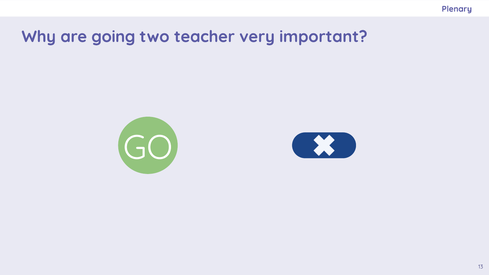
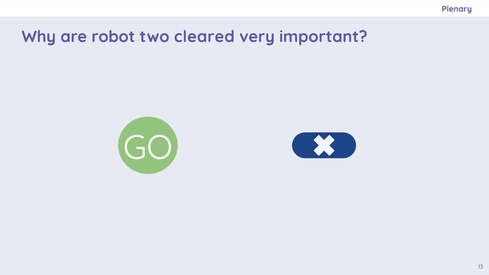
going: going -> robot
teacher: teacher -> cleared
